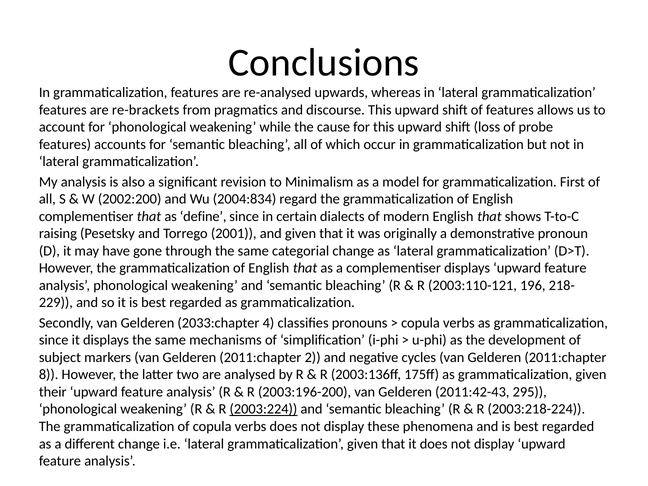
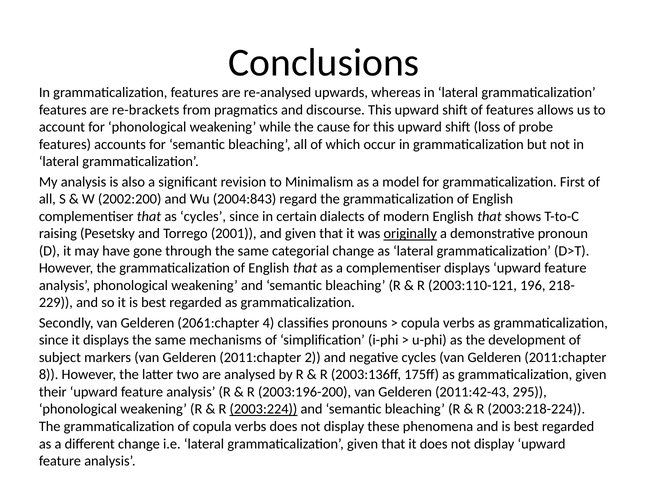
2004:834: 2004:834 -> 2004:843
as define: define -> cycles
originally underline: none -> present
2033:chapter: 2033:chapter -> 2061:chapter
